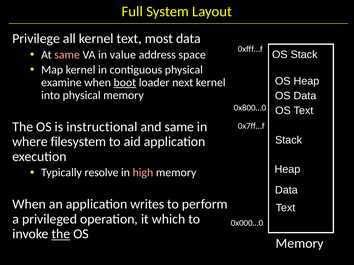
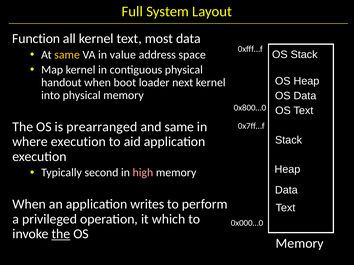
Privilege: Privilege -> Function
same at (67, 55) colour: pink -> yellow
examine: examine -> handout
boot underline: present -> none
instructional: instructional -> prearranged
where filesystem: filesystem -> execution
resolve: resolve -> second
